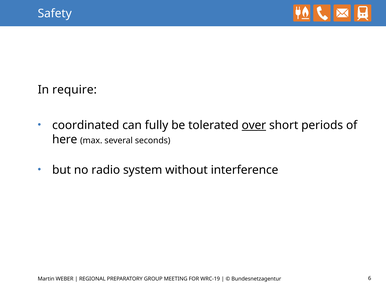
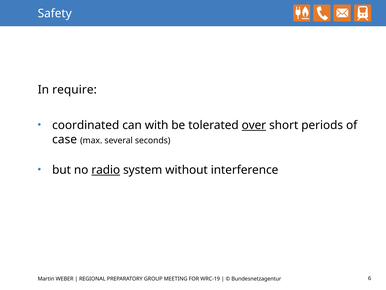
fully: fully -> with
here: here -> case
radio underline: none -> present
